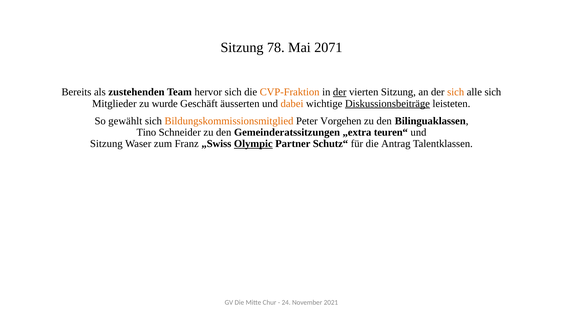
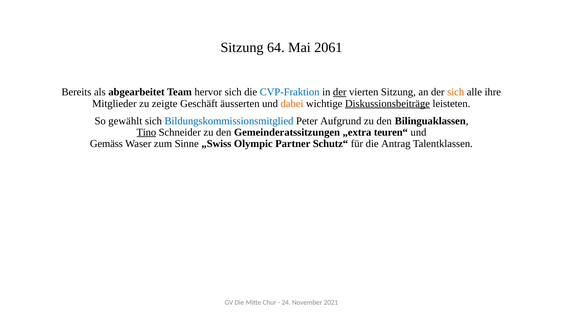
78: 78 -> 64
2071: 2071 -> 2061
zustehenden: zustehenden -> abgearbeitet
CVP-Fraktion colour: orange -> blue
alle sich: sich -> ihre
wurde: wurde -> zeigte
Bildungskommissionsmitglied colour: orange -> blue
Vorgehen: Vorgehen -> Aufgrund
Tino underline: none -> present
Sitzung at (106, 144): Sitzung -> Gemäss
Franz: Franz -> Sinne
Olympic underline: present -> none
